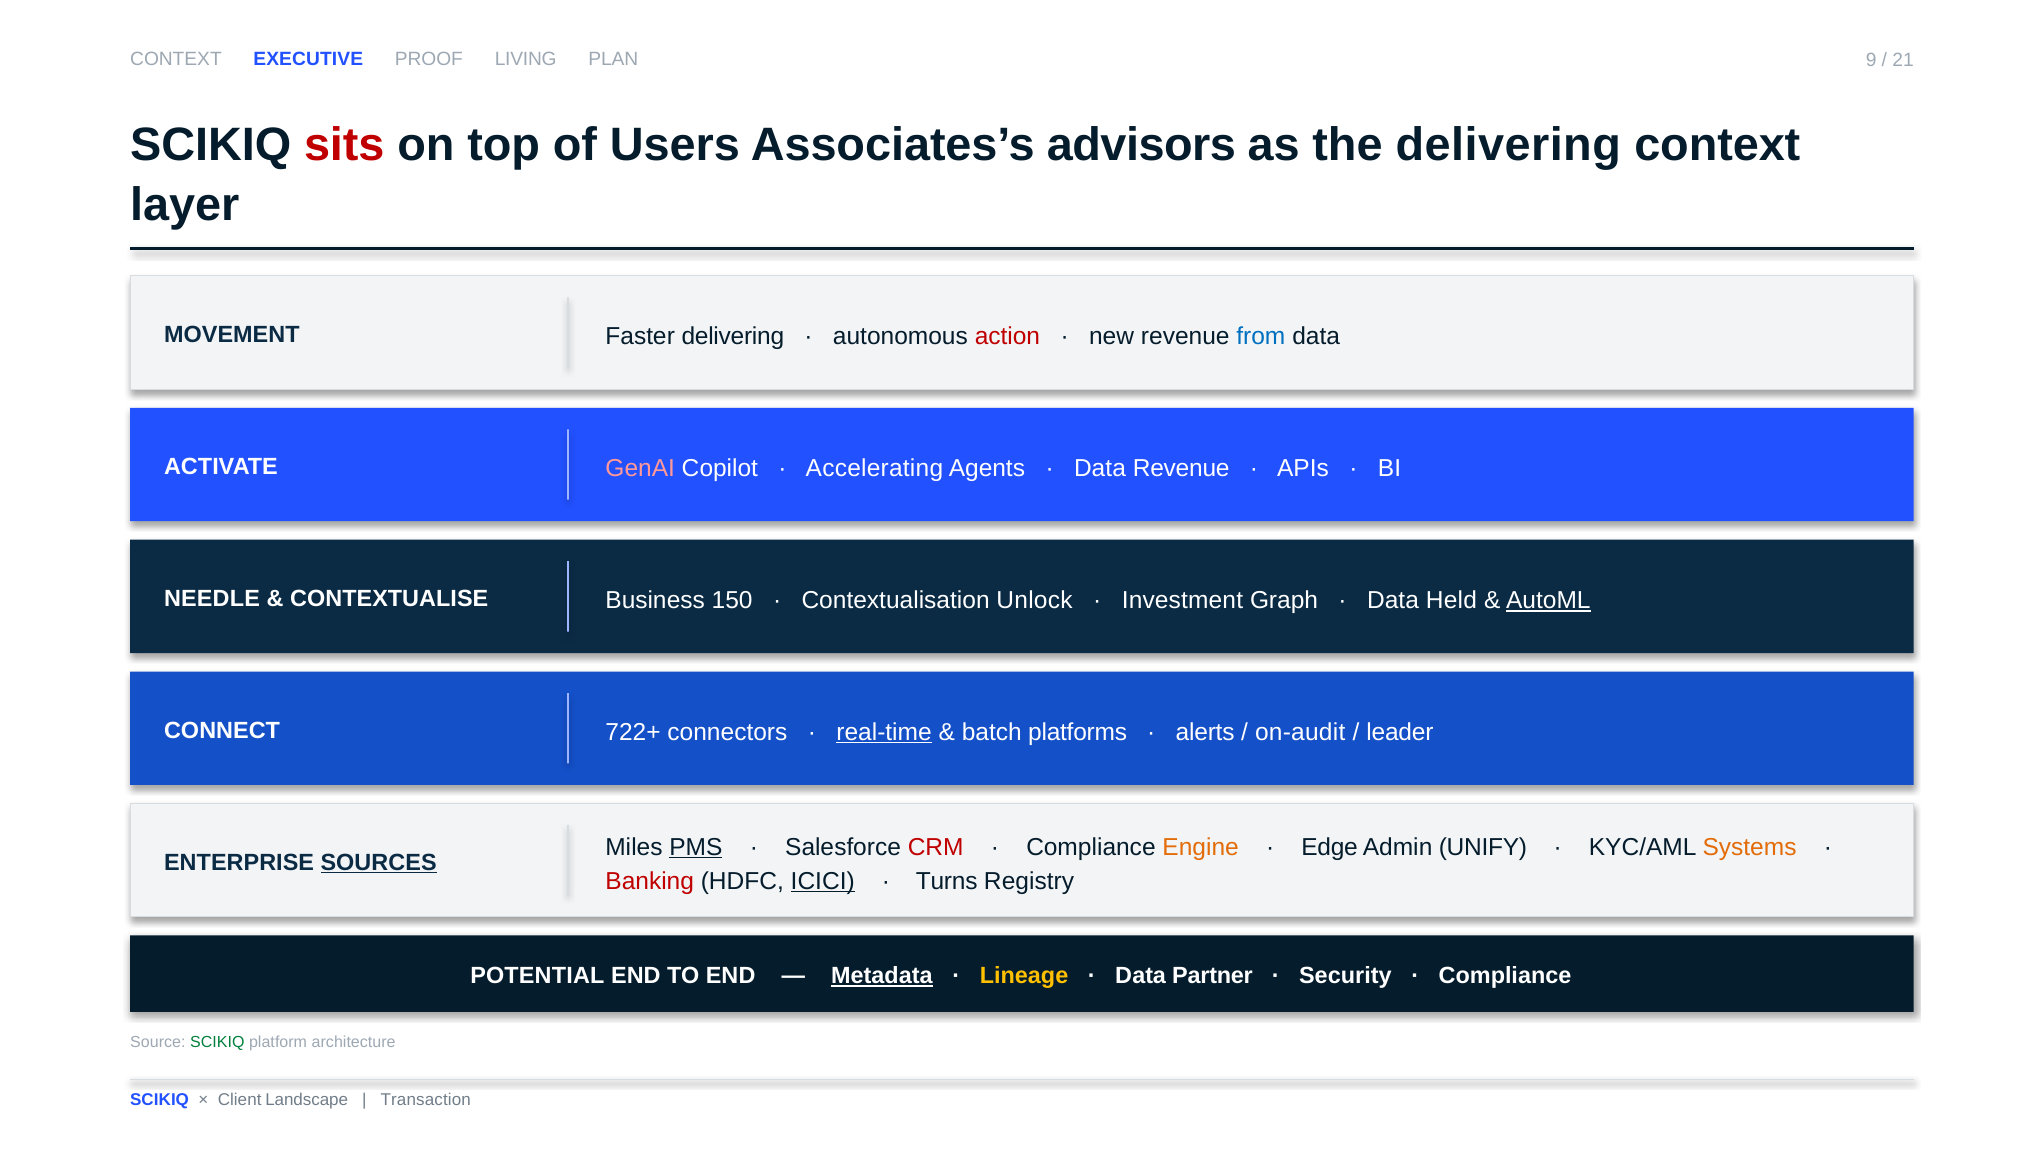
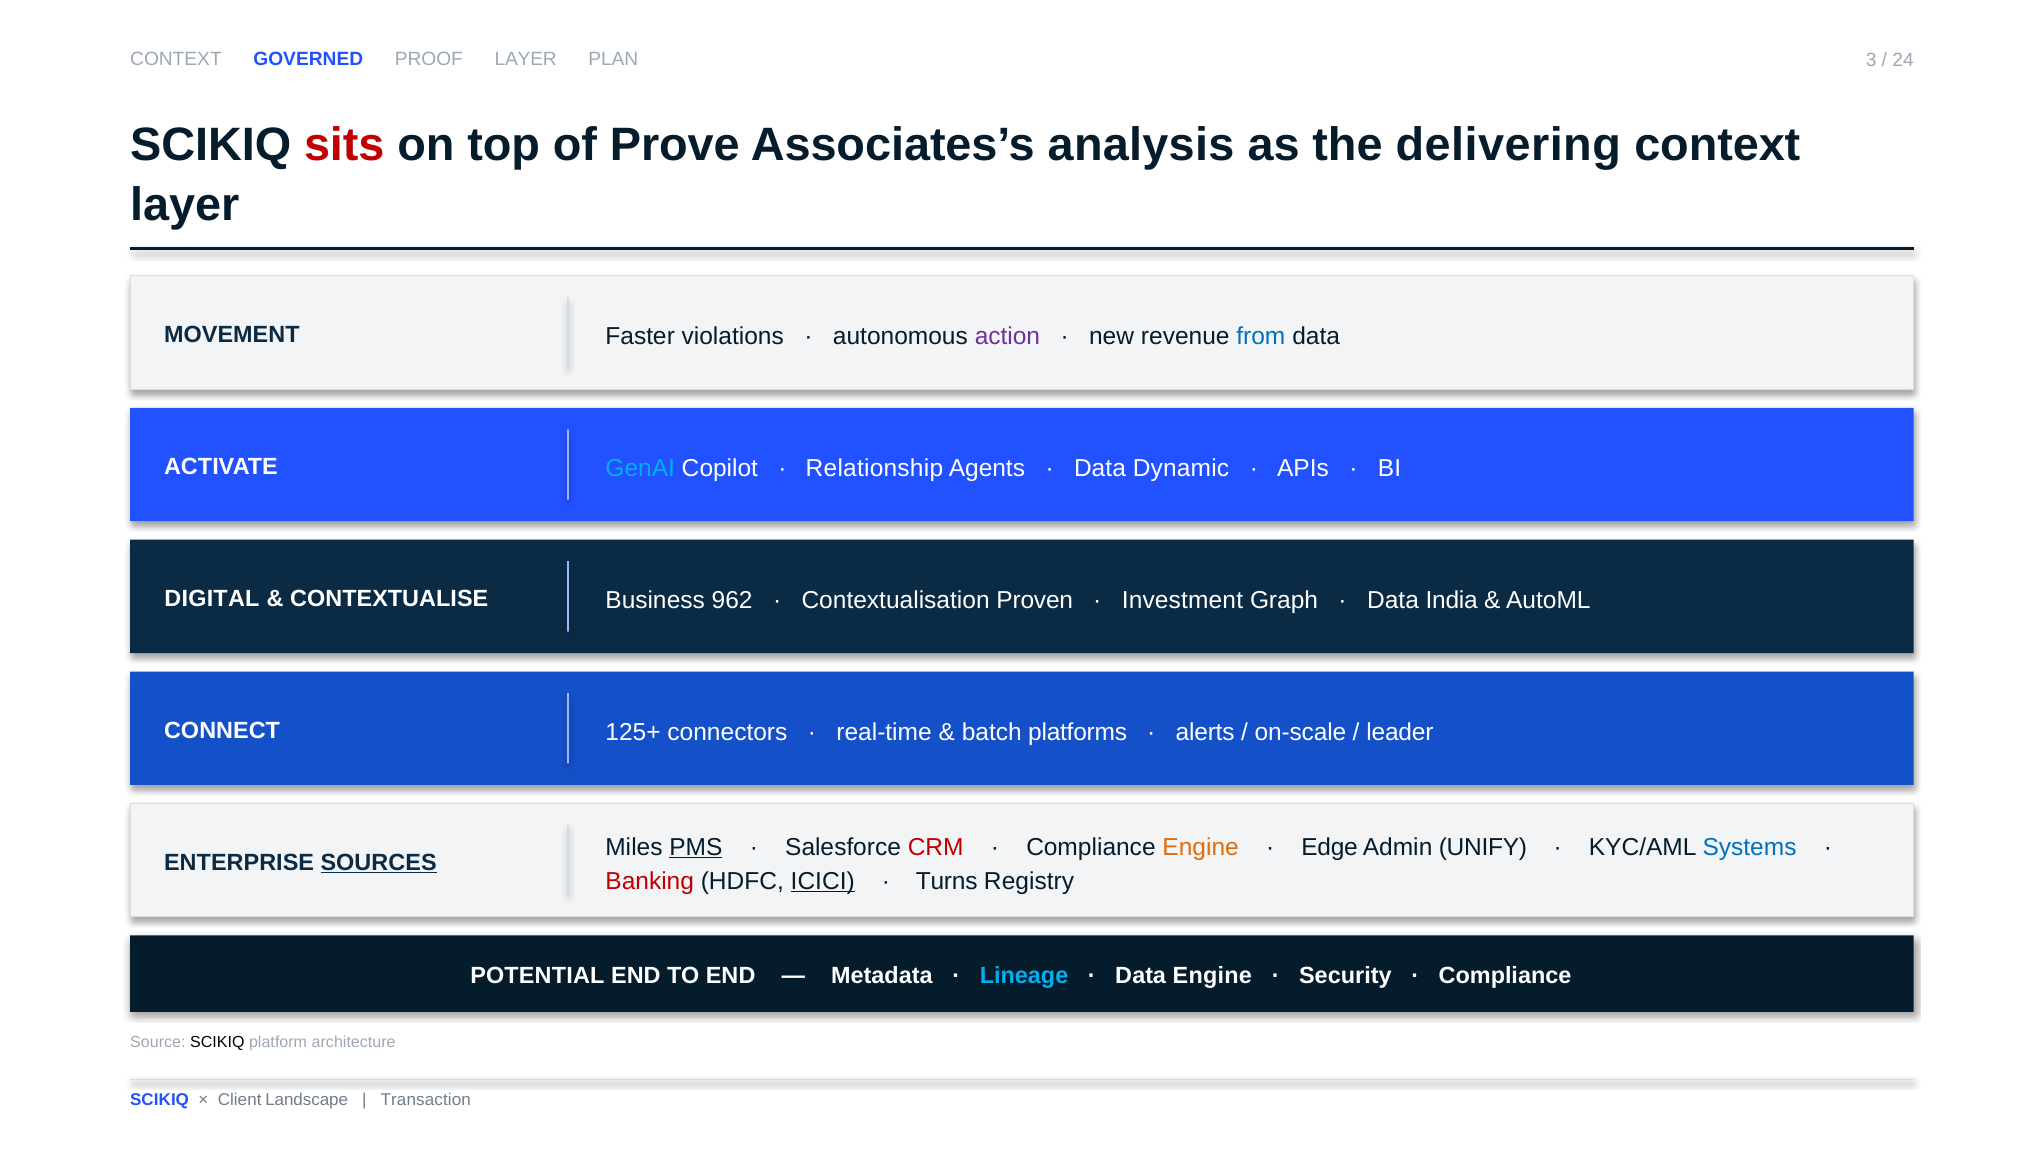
EXECUTIVE: EXECUTIVE -> GOVERNED
PROOF LIVING: LIVING -> LAYER
9: 9 -> 3
21: 21 -> 24
Users: Users -> Prove
advisors: advisors -> analysis
Faster delivering: delivering -> violations
action colour: red -> purple
GenAI colour: pink -> light blue
Accelerating: Accelerating -> Relationship
Data Revenue: Revenue -> Dynamic
NEEDLE: NEEDLE -> DIGITAL
150: 150 -> 962
Unlock: Unlock -> Proven
Held: Held -> India
AutoML underline: present -> none
722+: 722+ -> 125+
real-time underline: present -> none
on-audit: on-audit -> on-scale
Systems colour: orange -> blue
Metadata underline: present -> none
Lineage colour: yellow -> light blue
Data Partner: Partner -> Engine
SCIKIQ at (217, 1042) colour: green -> black
